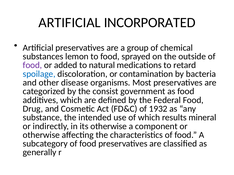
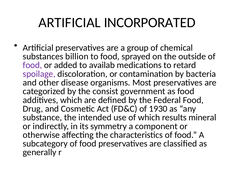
lemon: lemon -> billion
natural: natural -> availab
spoilage colour: blue -> purple
1932: 1932 -> 1930
its otherwise: otherwise -> symmetry
